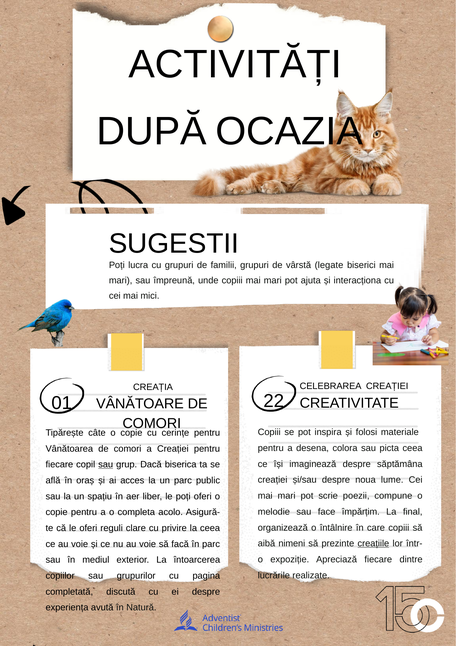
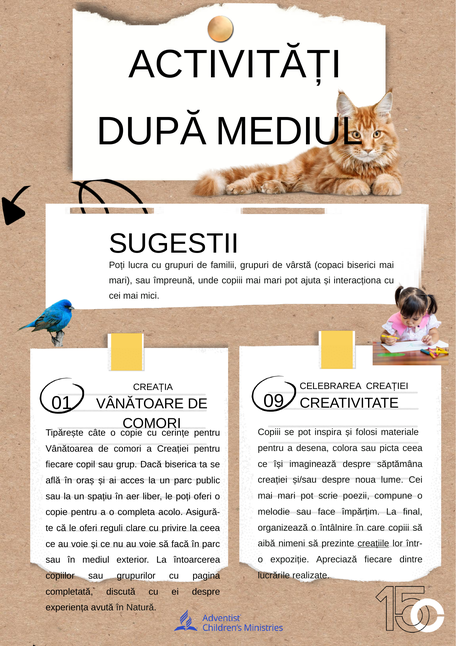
DUPĂ OCAZIA: OCAZIA -> MEDIUL
legate: legate -> copaci
22: 22 -> 09
sau at (106, 464) underline: present -> none
